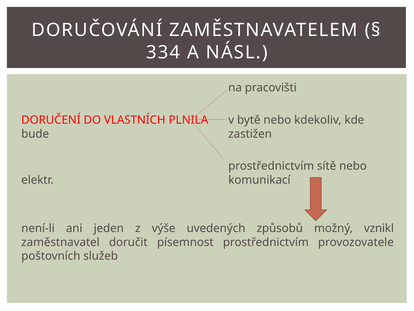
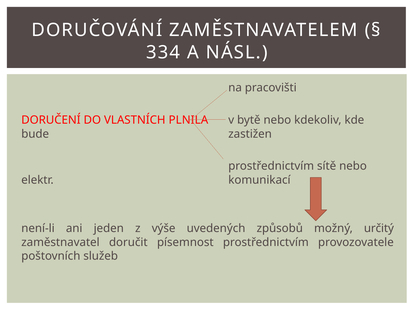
vznikl: vznikl -> určitý
